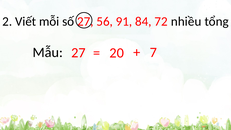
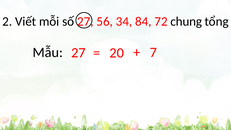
91: 91 -> 34
nhiều: nhiều -> chung
